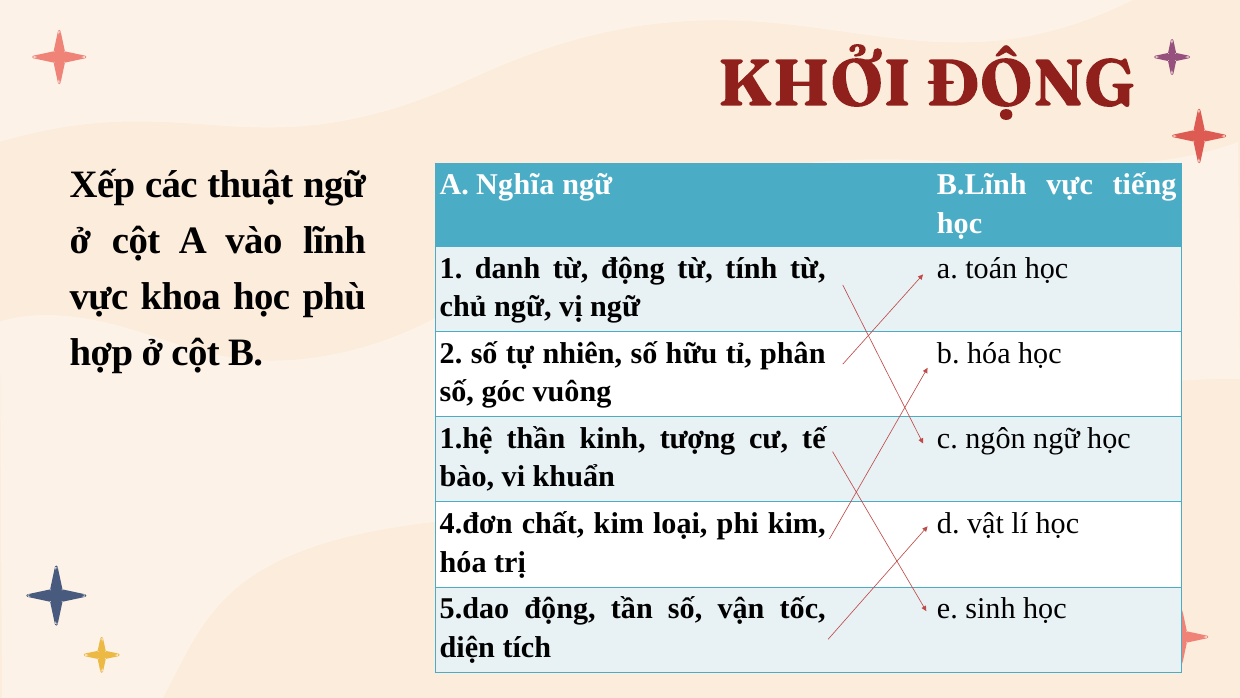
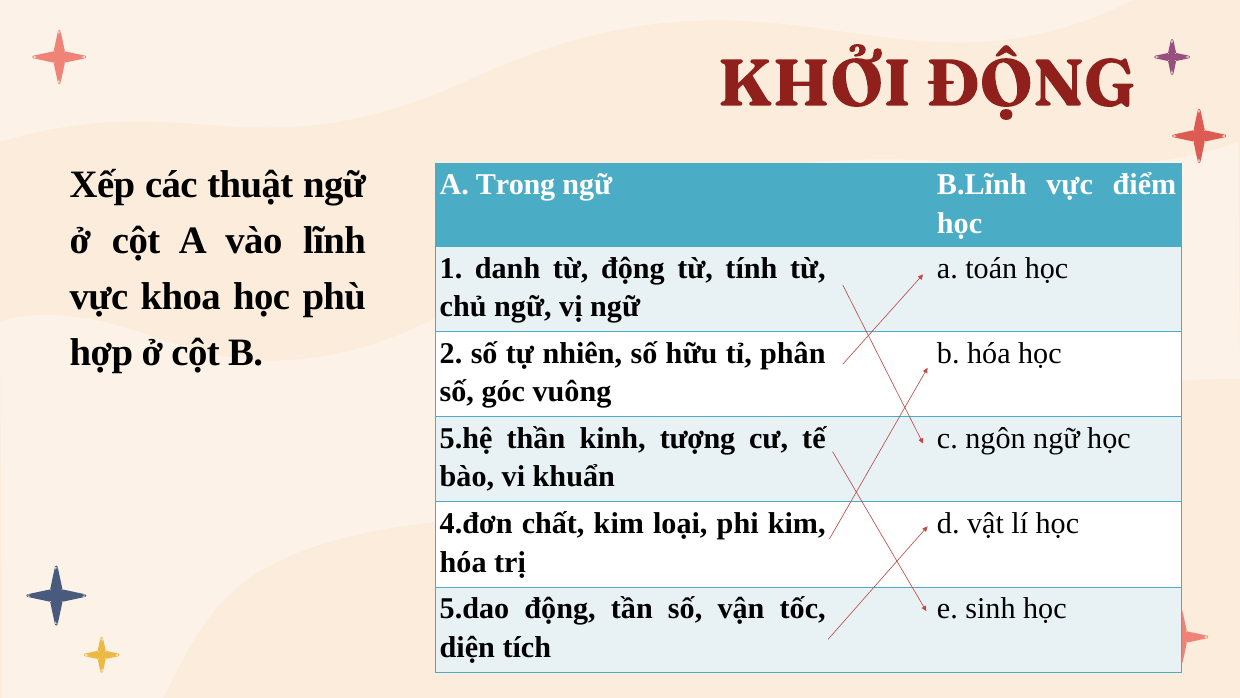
Nghĩa: Nghĩa -> Trong
tiếng: tiếng -> điểm
1.hệ: 1.hệ -> 5.hệ
